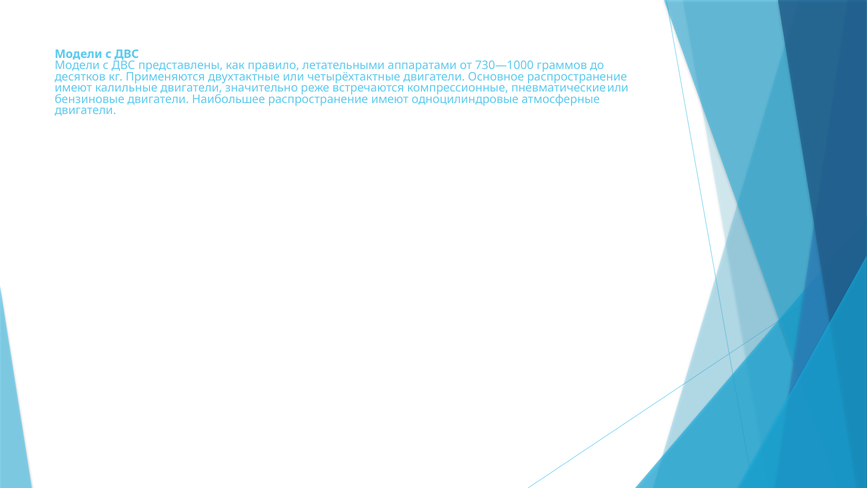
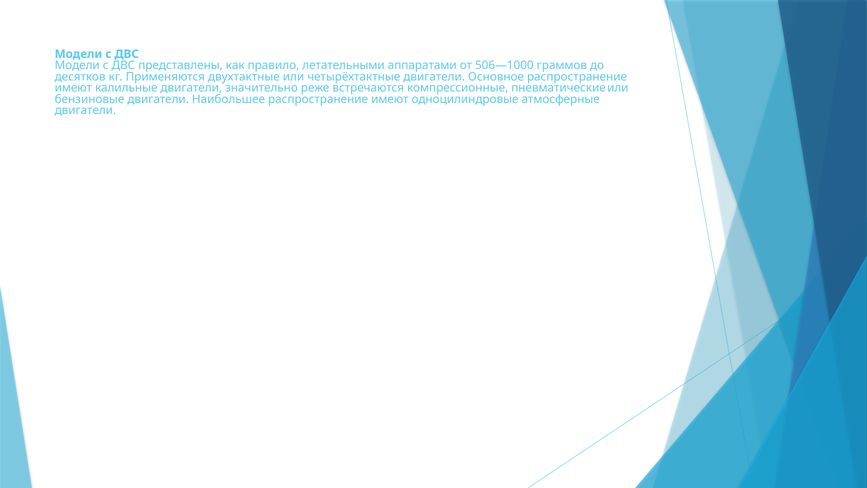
730—1000: 730—1000 -> 506—1000
